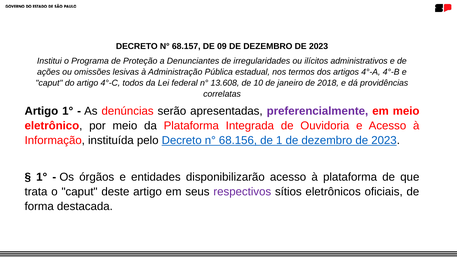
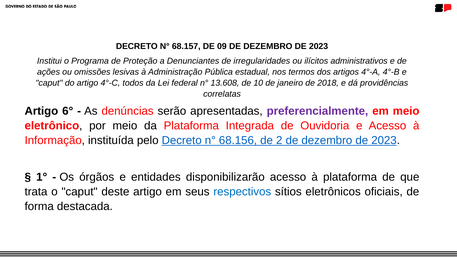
Artigo 1°: 1° -> 6°
1: 1 -> 2
respectivos colour: purple -> blue
